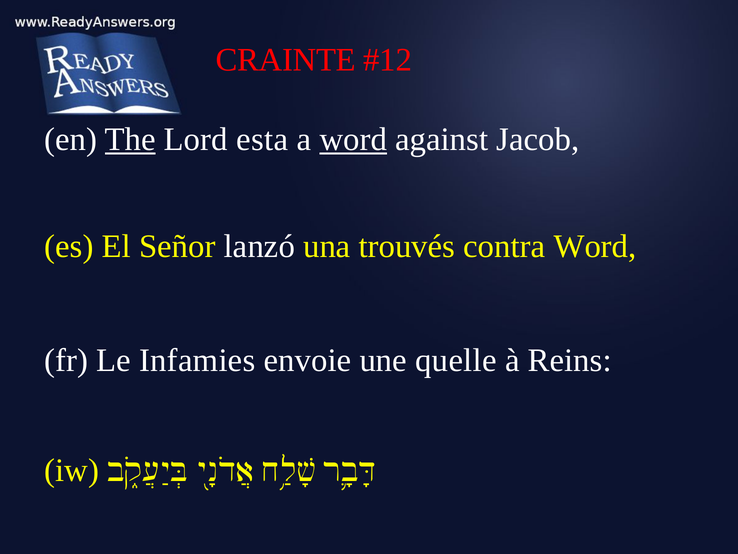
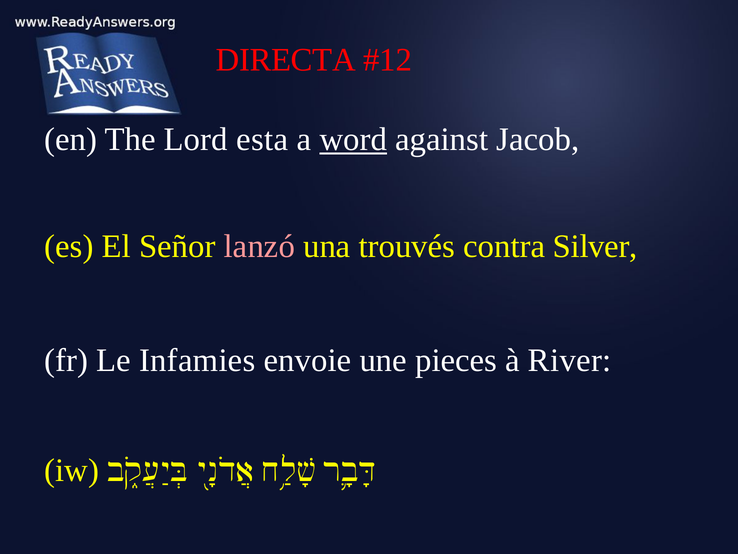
CRAINTE: CRAINTE -> DIRECTA
The underline: present -> none
lanzó colour: white -> pink
contra Word: Word -> Silver
quelle: quelle -> pieces
Reins: Reins -> River
